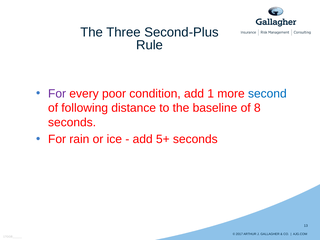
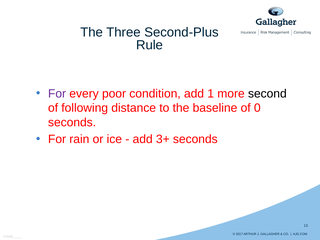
second colour: blue -> black
8: 8 -> 0
5+: 5+ -> 3+
